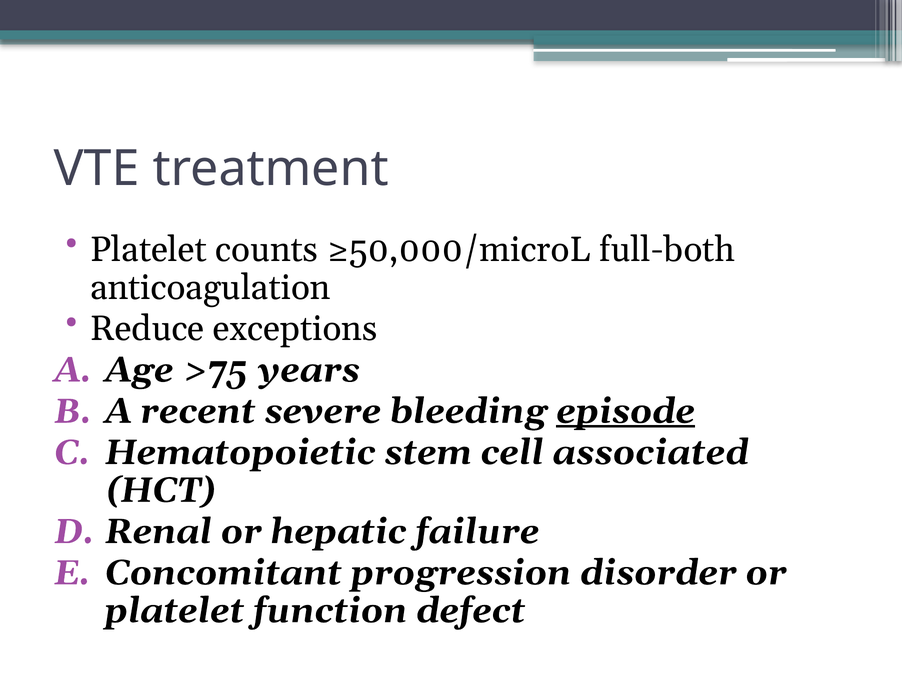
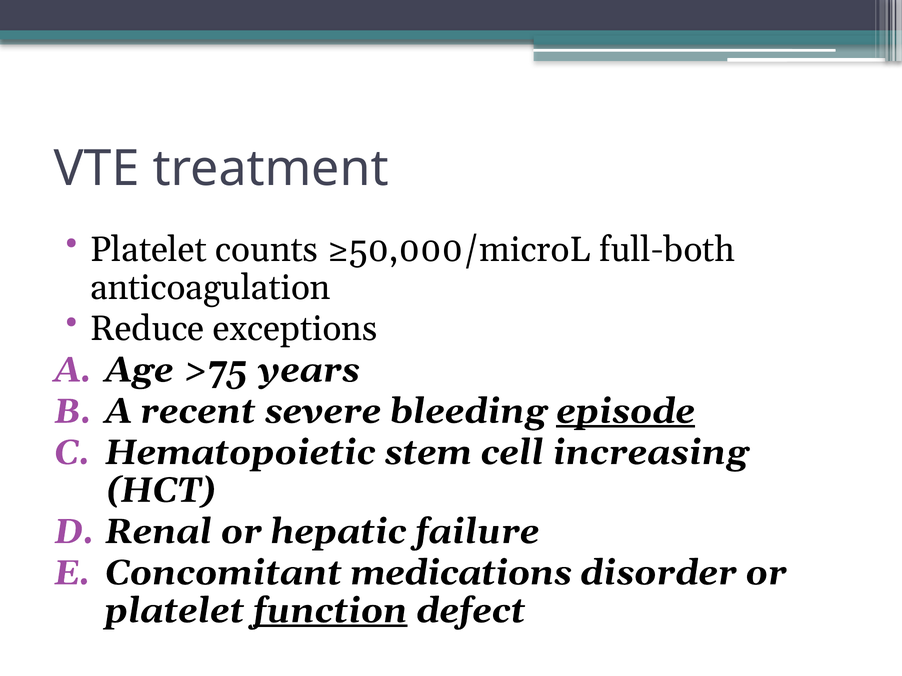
associated: associated -> increasing
progression: progression -> medications
function underline: none -> present
